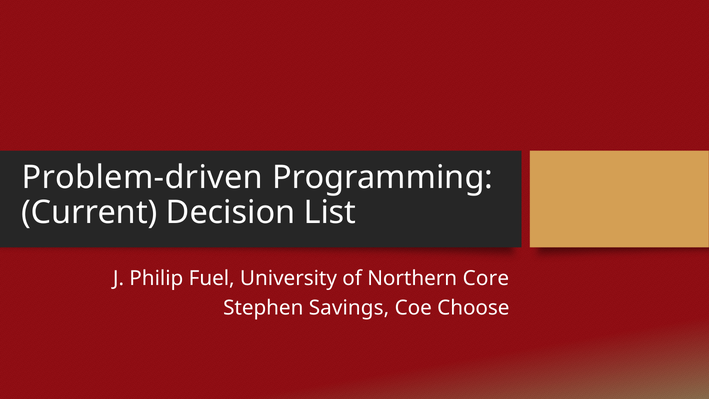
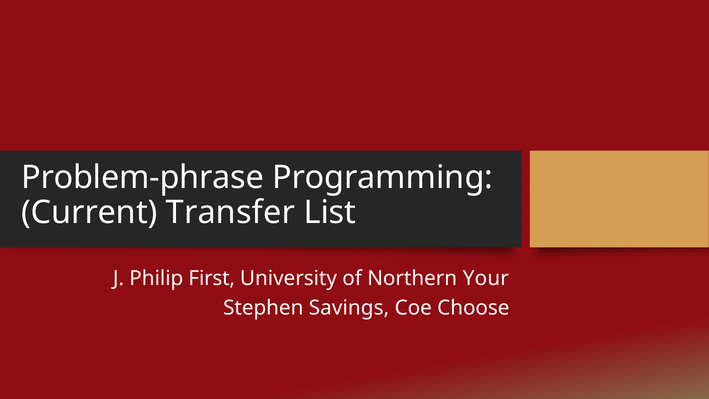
Problem-driven: Problem-driven -> Problem-phrase
Decision: Decision -> Transfer
Fuel: Fuel -> First
Core: Core -> Your
